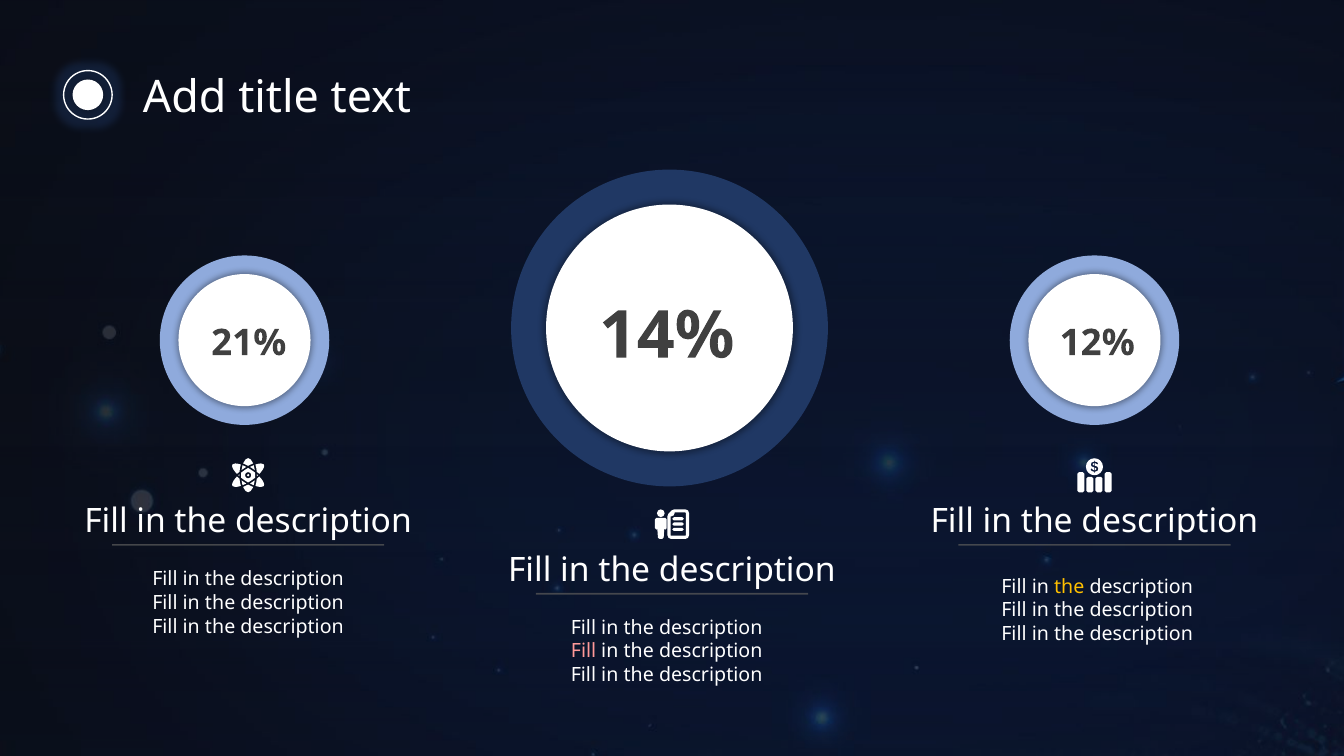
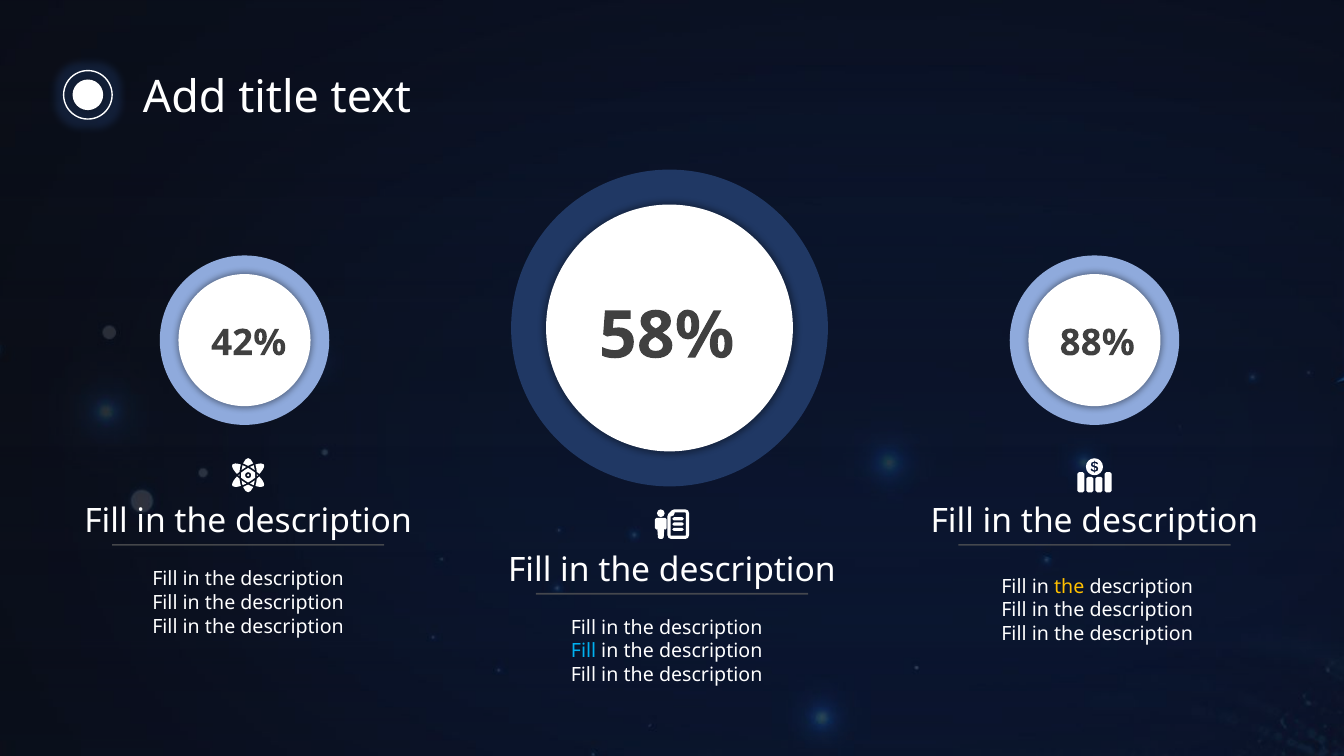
14%: 14% -> 58%
21%: 21% -> 42%
12%: 12% -> 88%
Fill at (584, 651) colour: pink -> light blue
